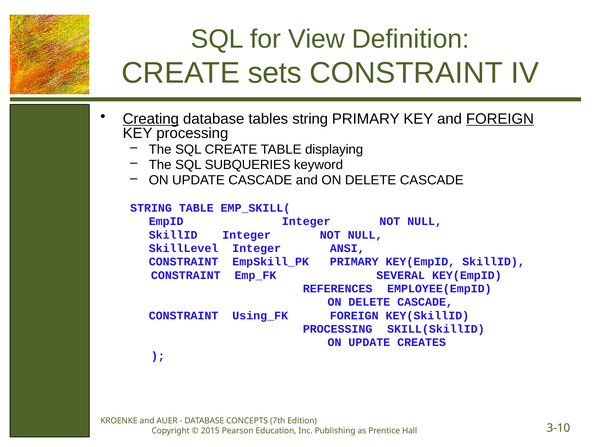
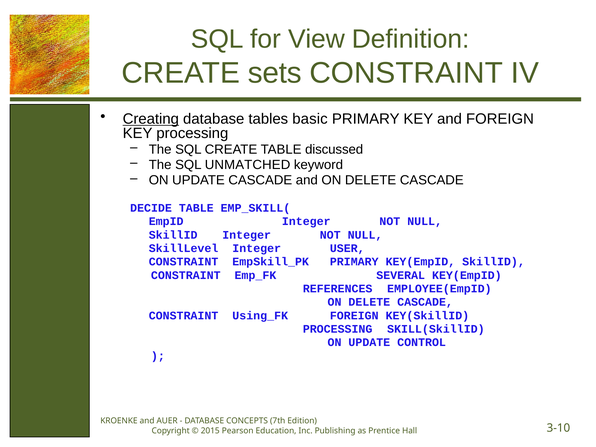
tables string: string -> basic
FOREIGN at (500, 119) underline: present -> none
displaying: displaying -> discussed
SUBQUERIES: SUBQUERIES -> UNMATCHED
STRING at (151, 208): STRING -> DECIDE
ANSI: ANSI -> USER
CREATES: CREATES -> CONTROL
